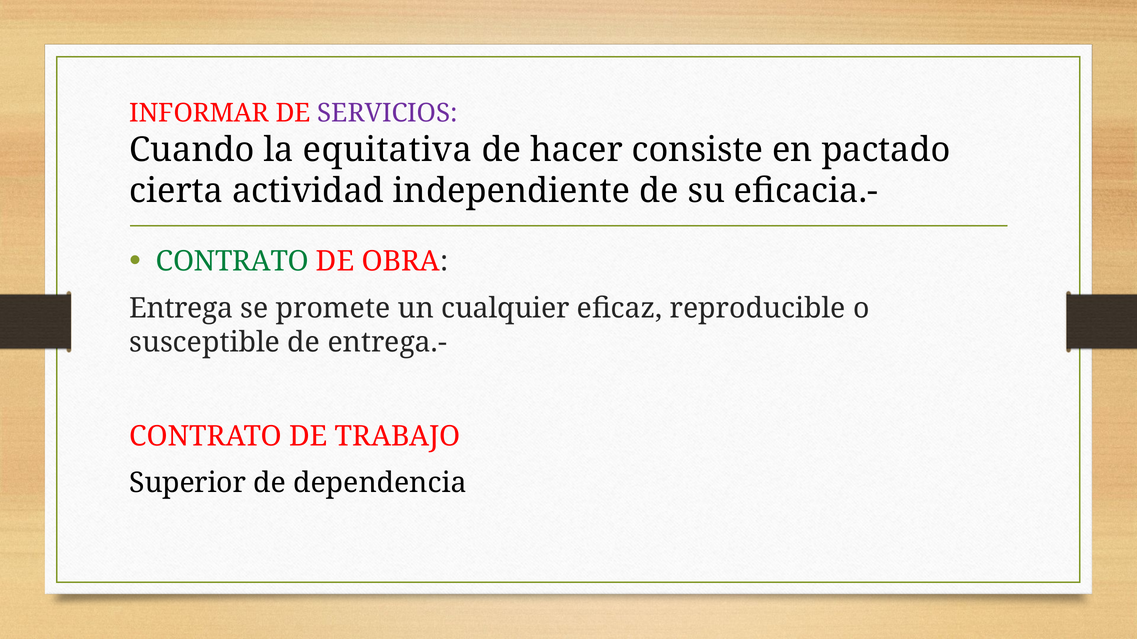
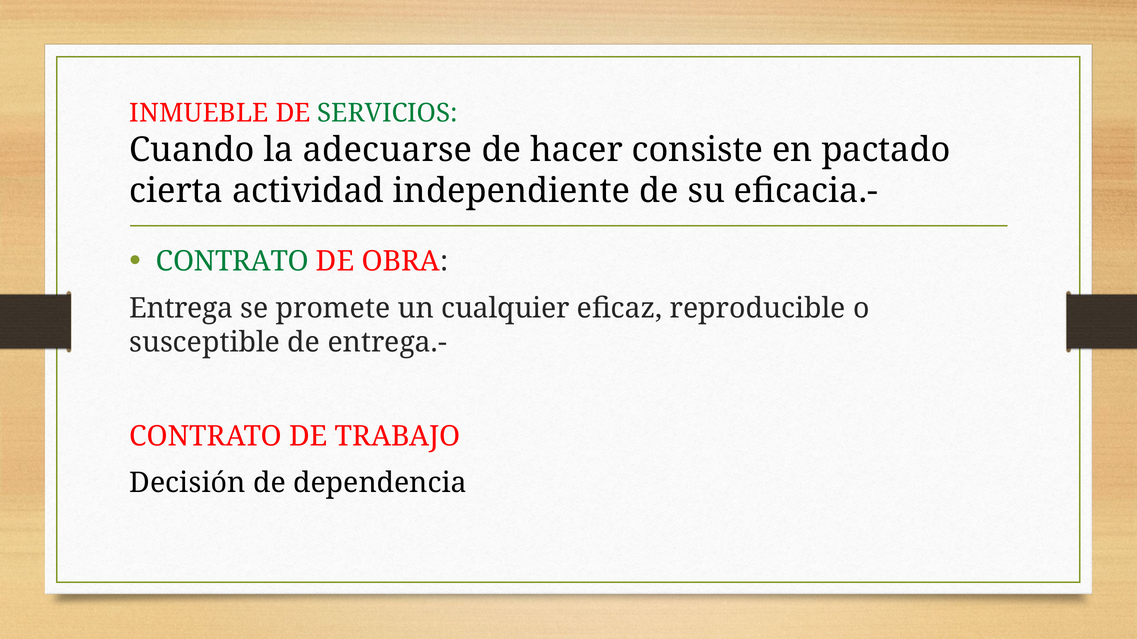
INFORMAR: INFORMAR -> INMUEBLE
SERVICIOS colour: purple -> green
equitativa: equitativa -> adecuarse
Superior: Superior -> Decisión
